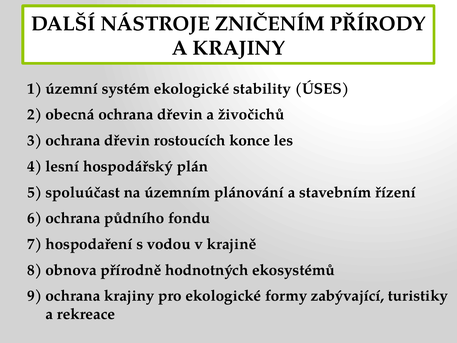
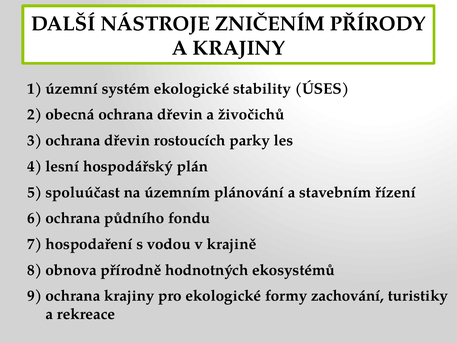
konce: konce -> parky
zabývající: zabývající -> zachování
